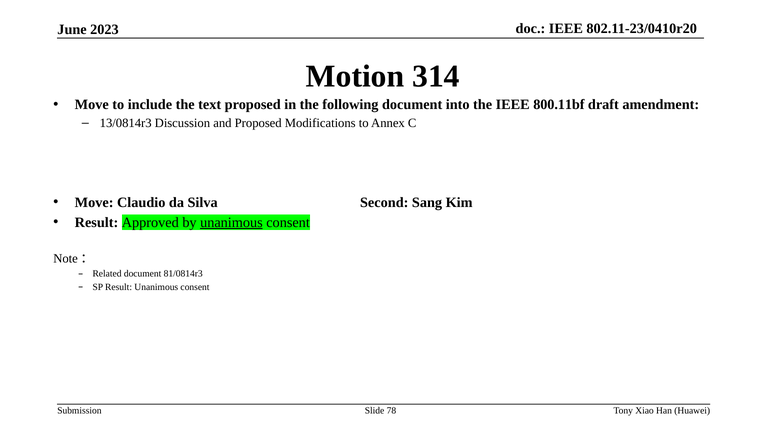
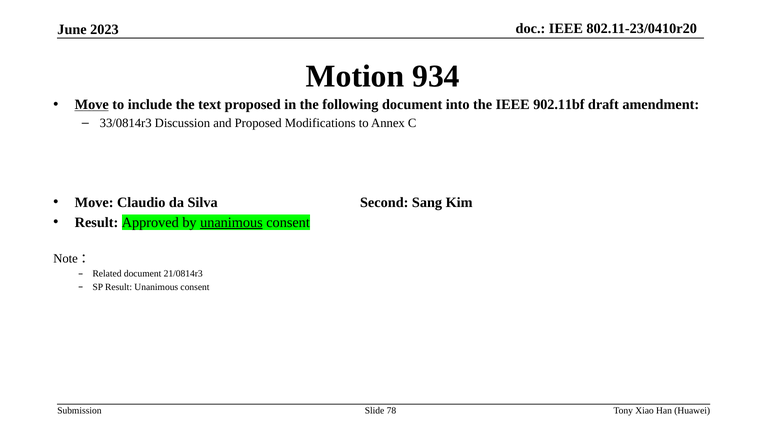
314: 314 -> 934
Move at (92, 105) underline: none -> present
800.11bf: 800.11bf -> 902.11bf
13/0814r3: 13/0814r3 -> 33/0814r3
81/0814r3: 81/0814r3 -> 21/0814r3
